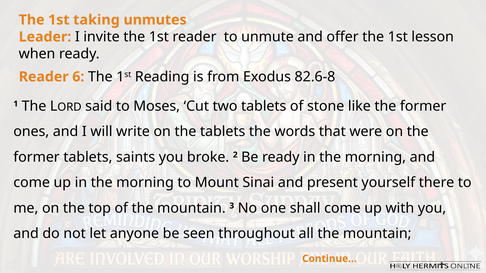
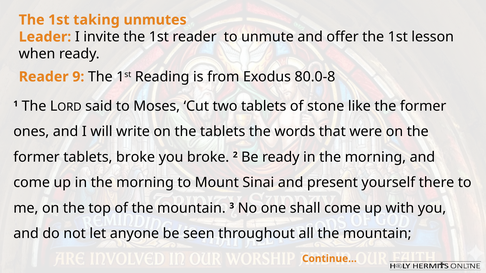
6: 6 -> 9
82.6-8: 82.6-8 -> 80.0-8
tablets saints: saints -> broke
